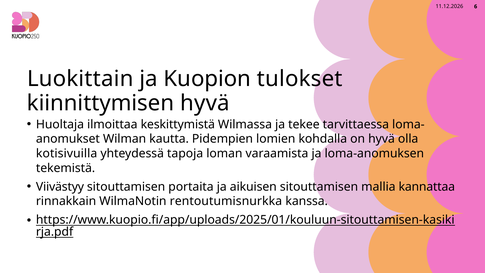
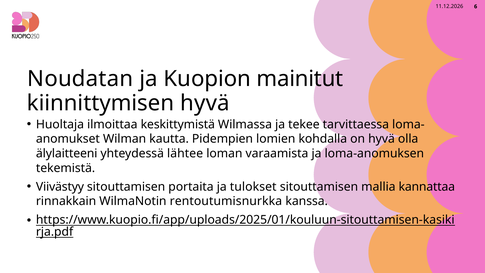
Luokittain: Luokittain -> Noudatan
tulokset: tulokset -> mainitut
kotisivuilla: kotisivuilla -> älylaitteeni
tapoja: tapoja -> lähtee
aikuisen: aikuisen -> tulokset
